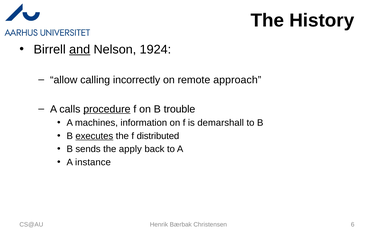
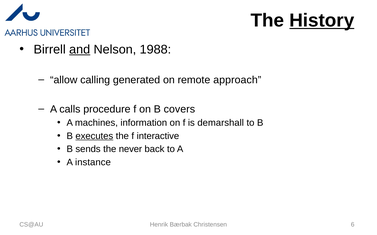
History underline: none -> present
1924: 1924 -> 1988
incorrectly: incorrectly -> generated
procedure underline: present -> none
trouble: trouble -> covers
distributed: distributed -> interactive
apply: apply -> never
